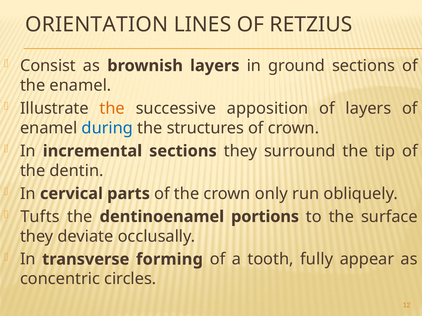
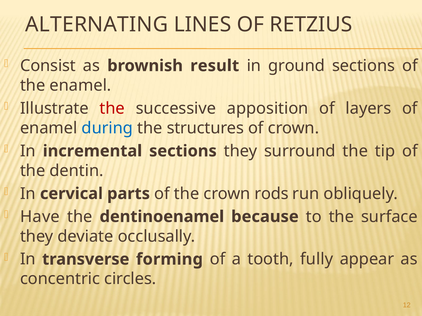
ORIENTATION: ORIENTATION -> ALTERNATING
brownish layers: layers -> result
the at (112, 109) colour: orange -> red
only: only -> rods
Tufts: Tufts -> Have
portions: portions -> because
